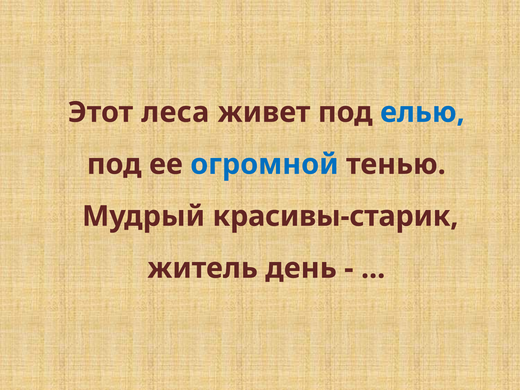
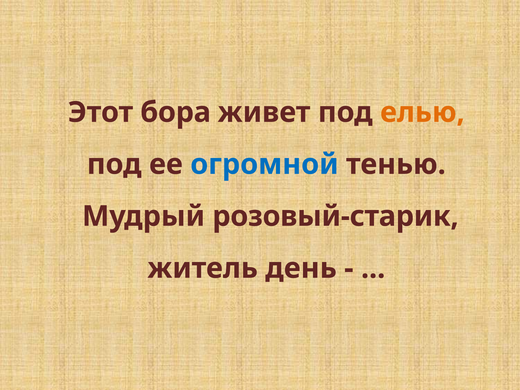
леса: леса -> бора
елью colour: blue -> orange
красивы-старик: красивы-старик -> розовый-старик
